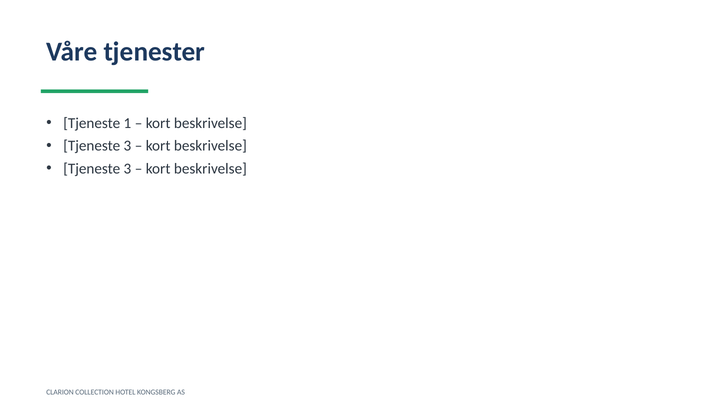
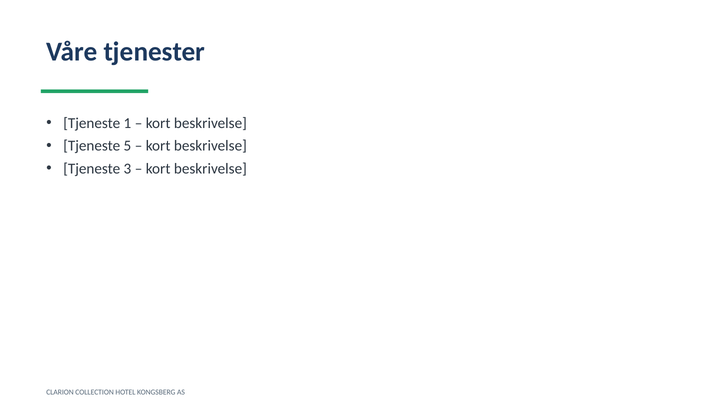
3 at (127, 146): 3 -> 5
